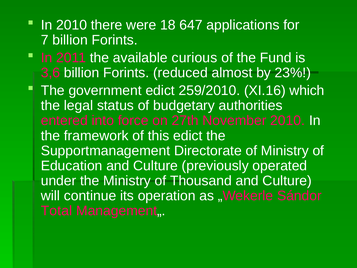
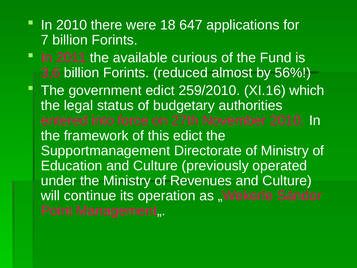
23%: 23% -> 56%
Thousand: Thousand -> Revenues
Total: Total -> Point
